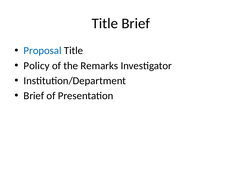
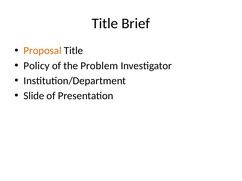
Proposal colour: blue -> orange
Remarks: Remarks -> Problem
Brief at (34, 96): Brief -> Slide
